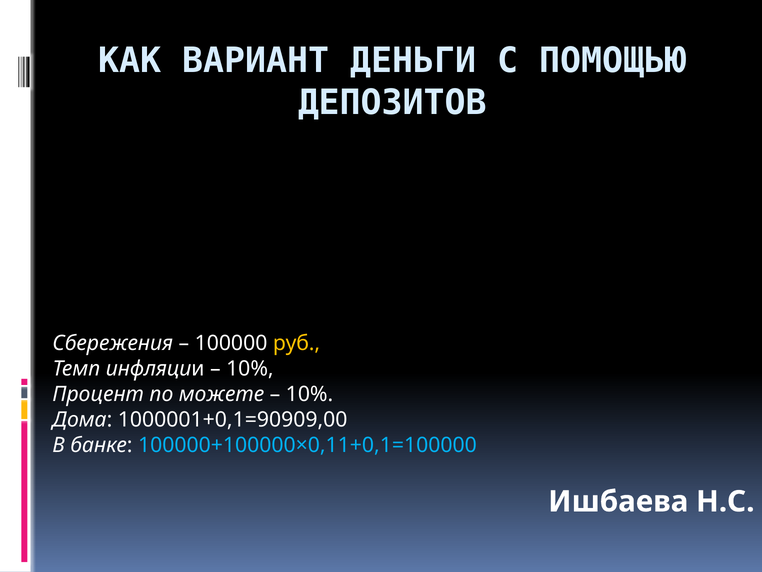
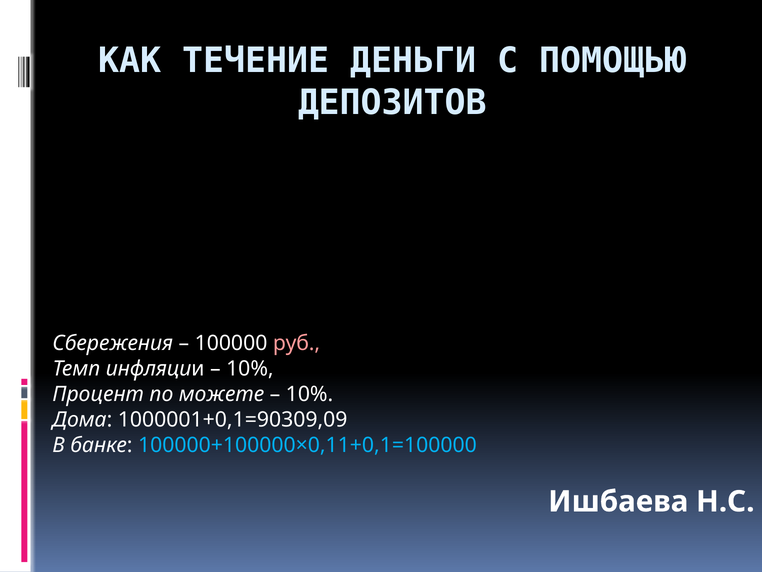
ВАРИАНТ: ВАРИАНТ -> ТЕЧЕНИЕ
руб colour: yellow -> pink
1000001+0,1=90909,00: 1000001+0,1=90909,00 -> 1000001+0,1=90309,09
